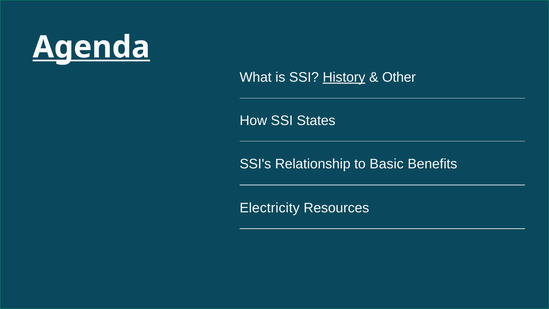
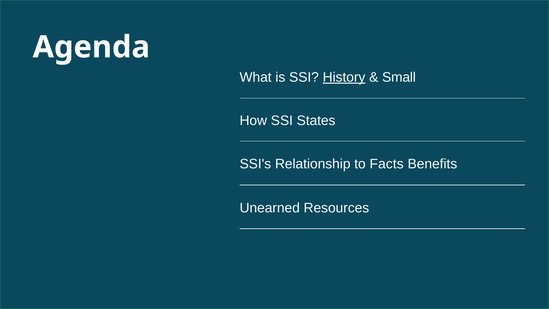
Agenda underline: present -> none
Other: Other -> Small
Basic: Basic -> Facts
Electricity: Electricity -> Unearned
